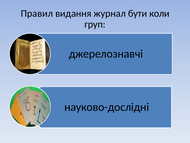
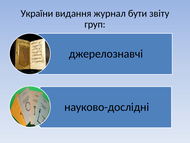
Правил: Правил -> України
коли: коли -> звіту
